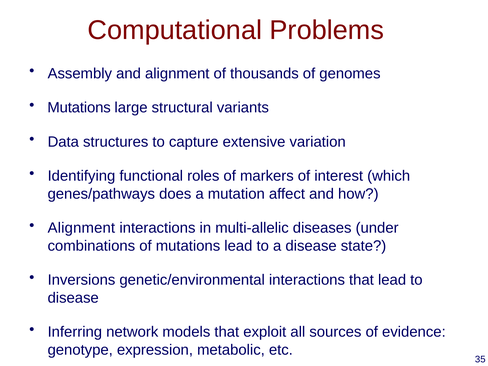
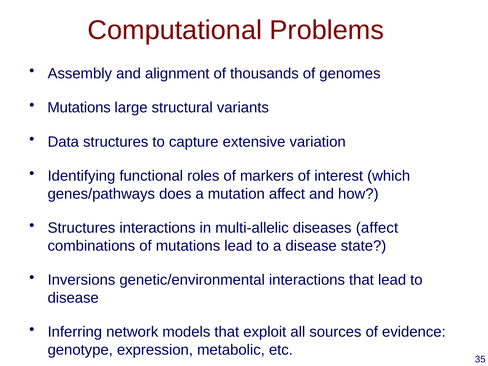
Alignment at (81, 228): Alignment -> Structures
diseases under: under -> affect
